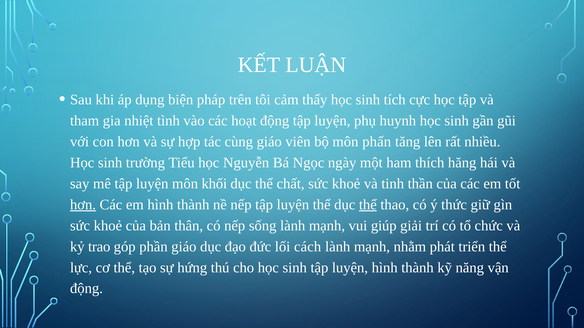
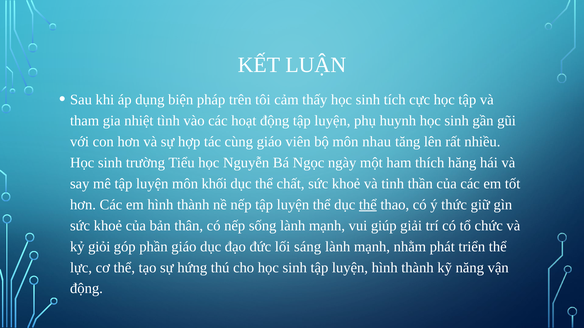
phấn: phấn -> nhau
hơn at (83, 205) underline: present -> none
trao: trao -> giỏi
cách: cách -> sáng
